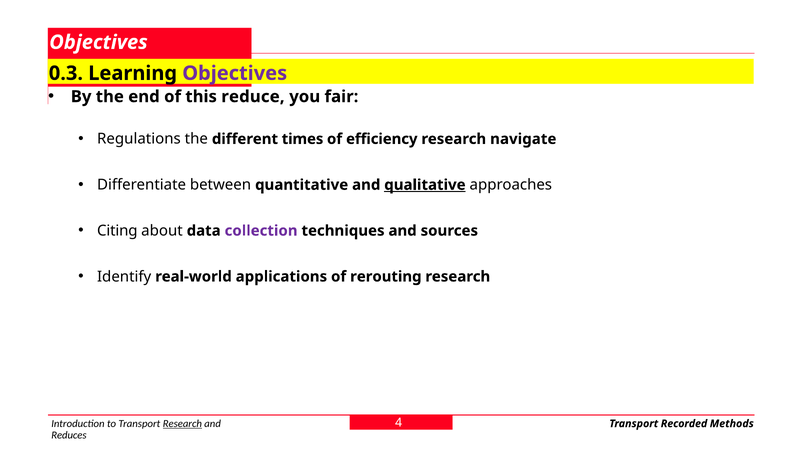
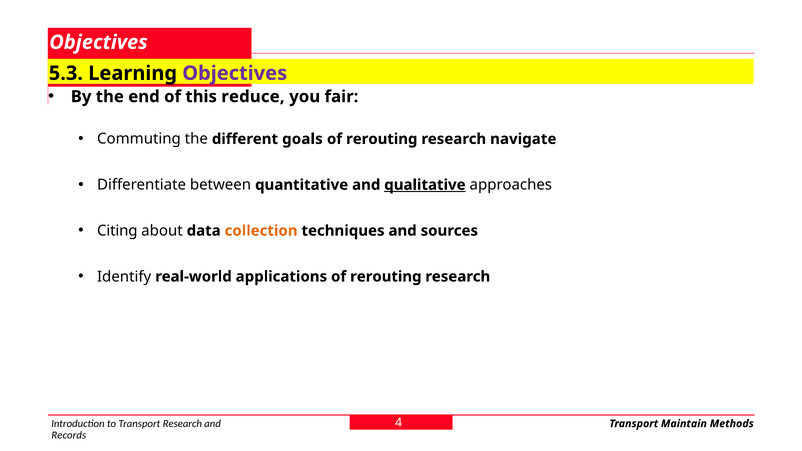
0.3: 0.3 -> 5.3
Regulations: Regulations -> Commuting
times: times -> goals
efficiency at (382, 139): efficiency -> rerouting
collection colour: purple -> orange
Research at (182, 424) underline: present -> none
Recorded: Recorded -> Maintain
Reduces: Reduces -> Records
